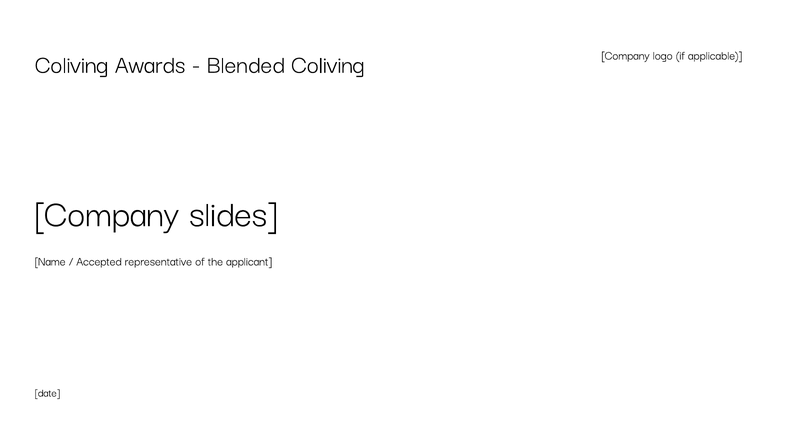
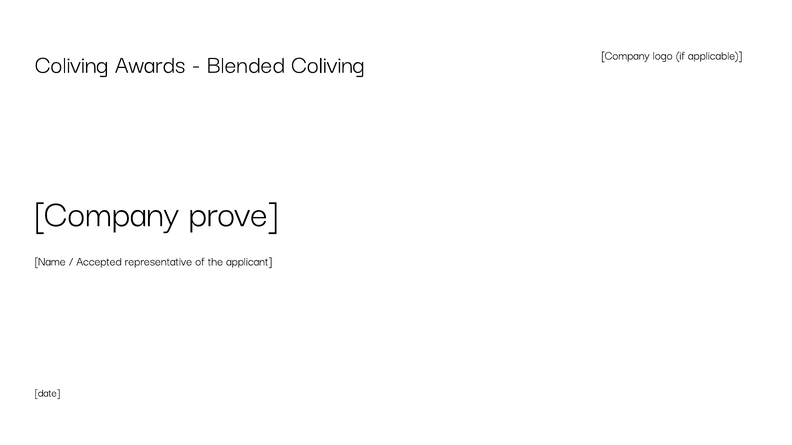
slides: slides -> prove
